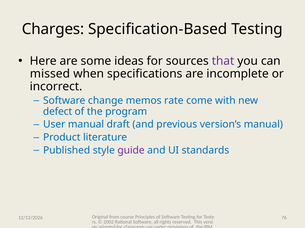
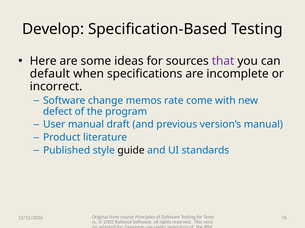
Charges: Charges -> Develop
missed: missed -> default
guide colour: purple -> black
